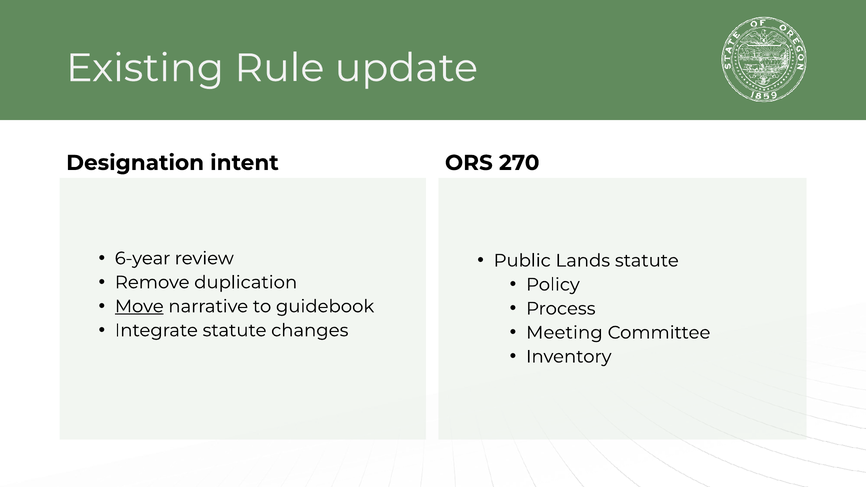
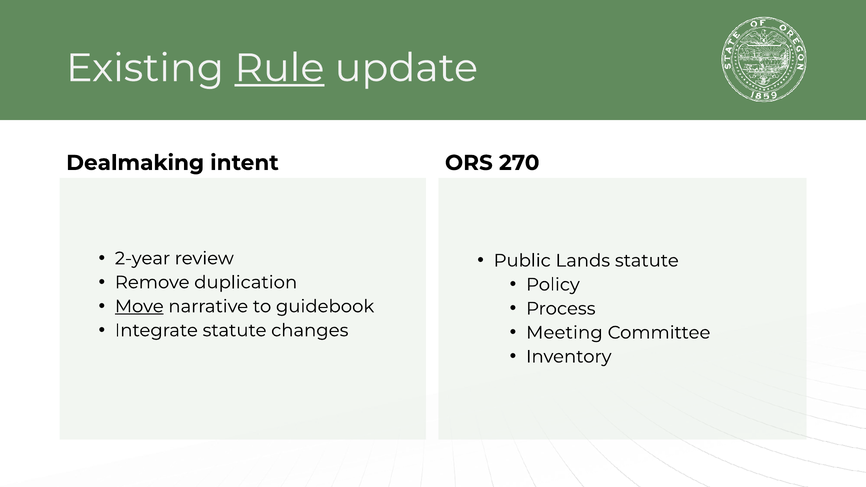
Rule underline: none -> present
Designation: Designation -> Dealmaking
6-year: 6-year -> 2-year
